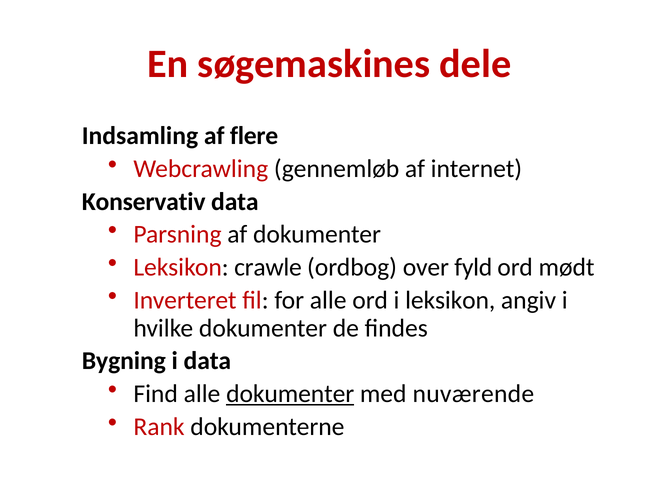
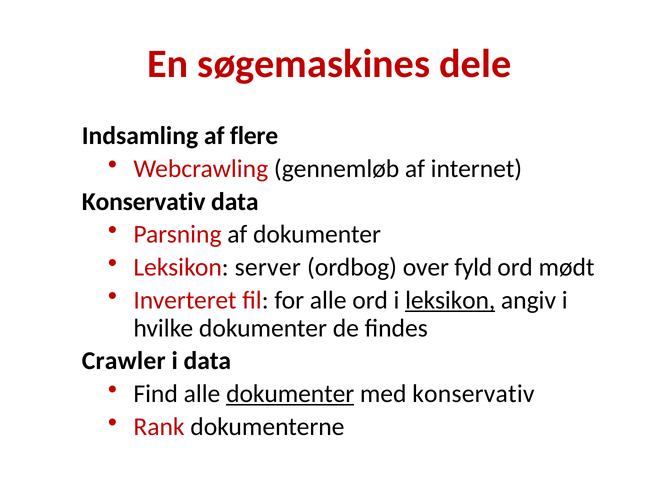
crawle: crawle -> server
leksikon at (450, 301) underline: none -> present
Bygning: Bygning -> Crawler
med nuværende: nuværende -> konservativ
